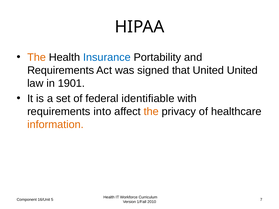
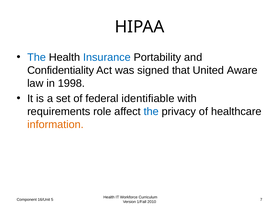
The at (37, 57) colour: orange -> blue
Requirements at (61, 70): Requirements -> Confidentiality
United United: United -> Aware
1901: 1901 -> 1998
into: into -> role
the at (151, 112) colour: orange -> blue
